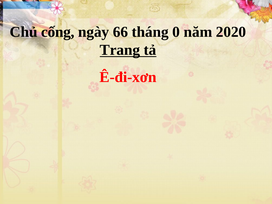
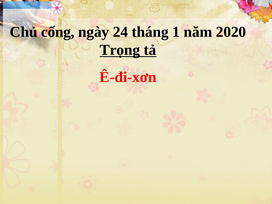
66: 66 -> 24
0: 0 -> 1
Trang: Trang -> Trọng
